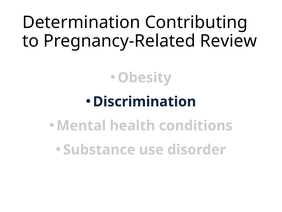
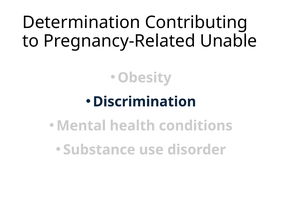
Review: Review -> Unable
